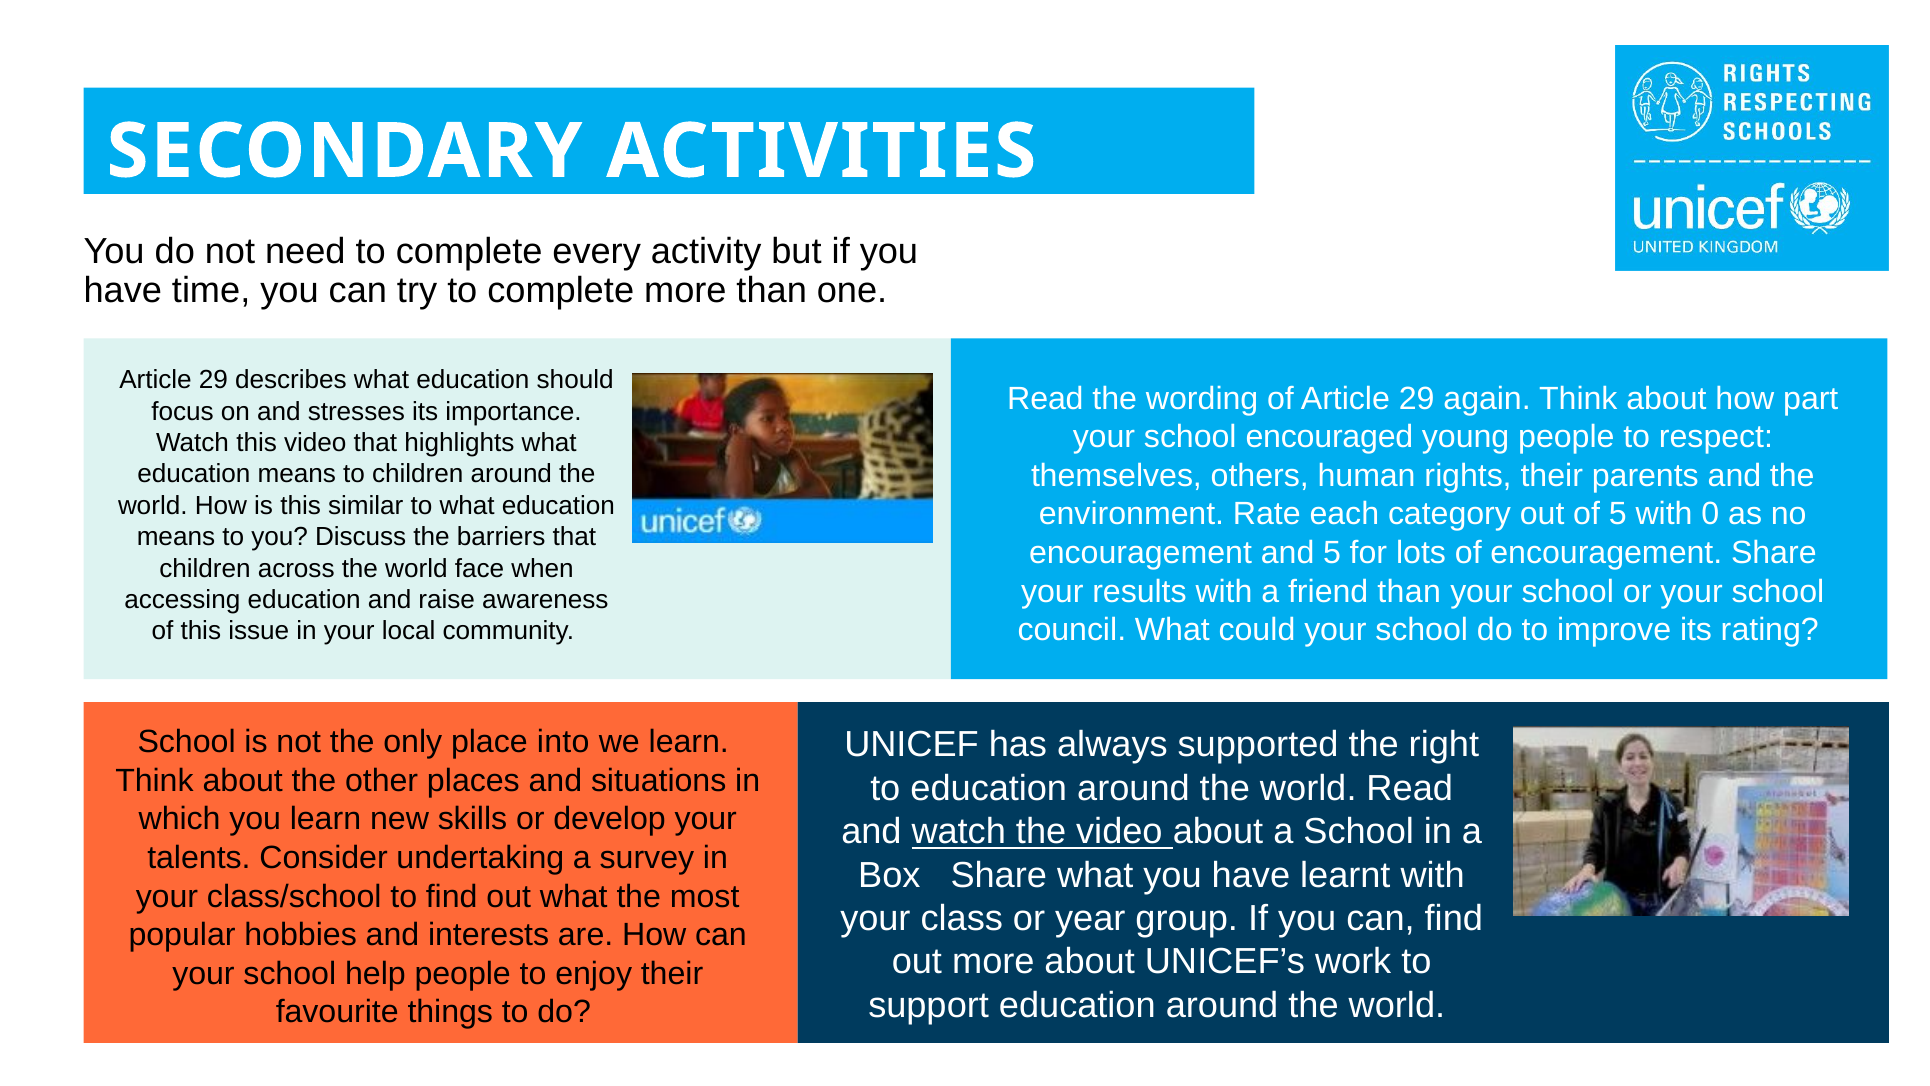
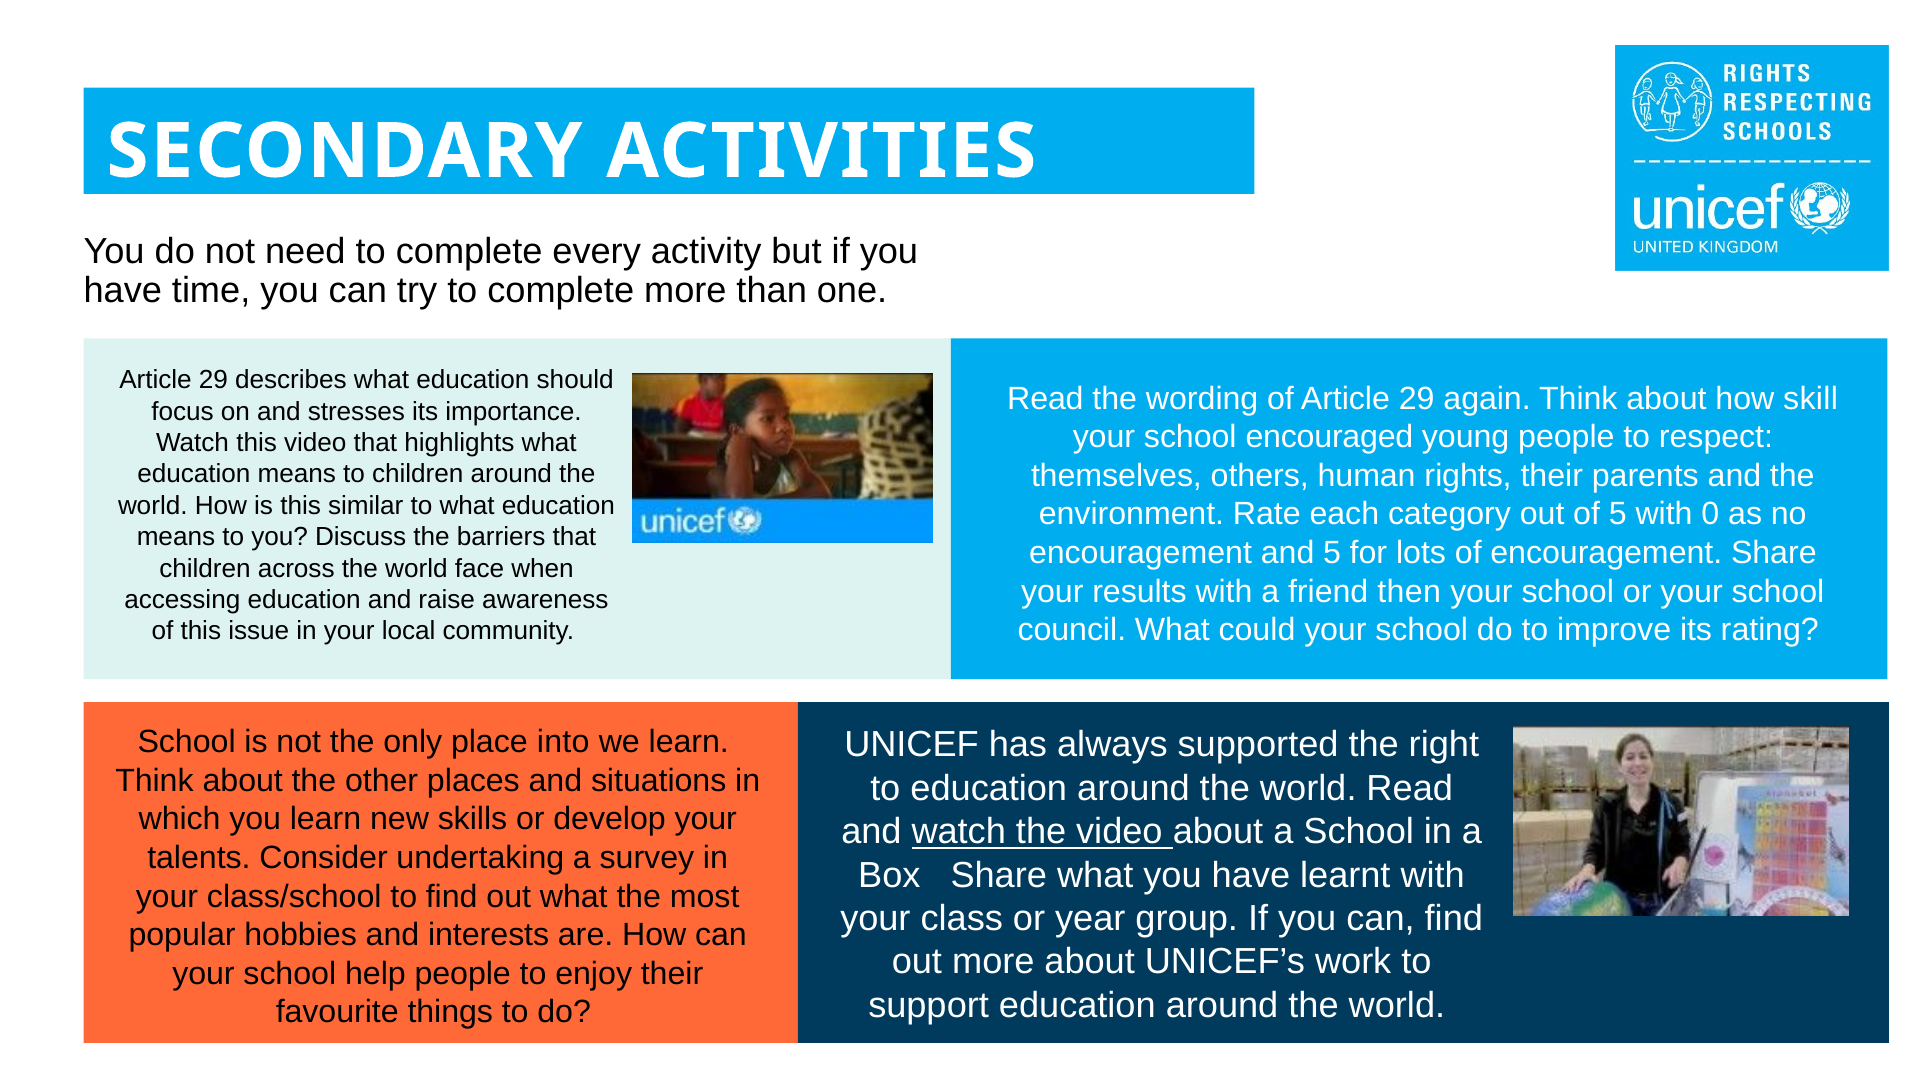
part: part -> skill
friend than: than -> then
